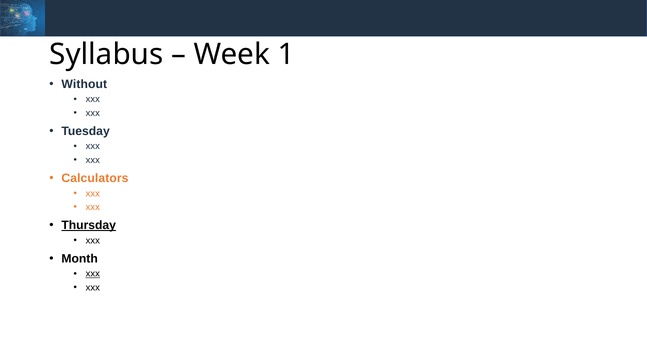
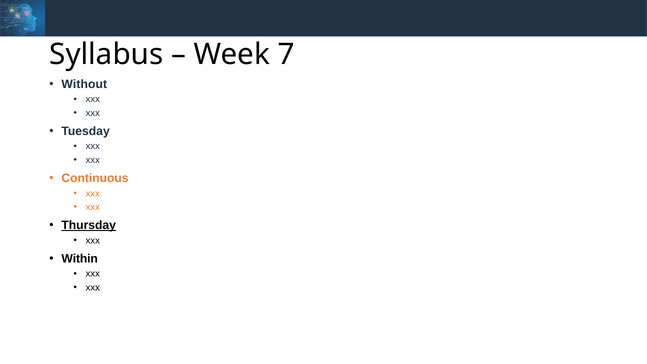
1: 1 -> 7
Calculators: Calculators -> Continuous
Month: Month -> Within
xxx at (93, 274) underline: present -> none
